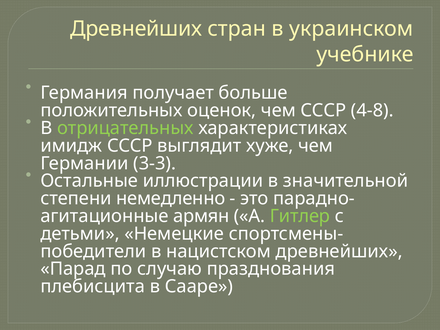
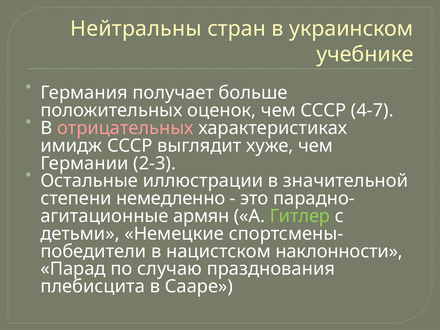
Древнейших at (136, 29): Древнейших -> Нейтральны
4-8: 4-8 -> 4-7
отрицательных colour: light green -> pink
3-3: 3-3 -> 2-3
нацистском древнейших: древнейших -> наклонности
